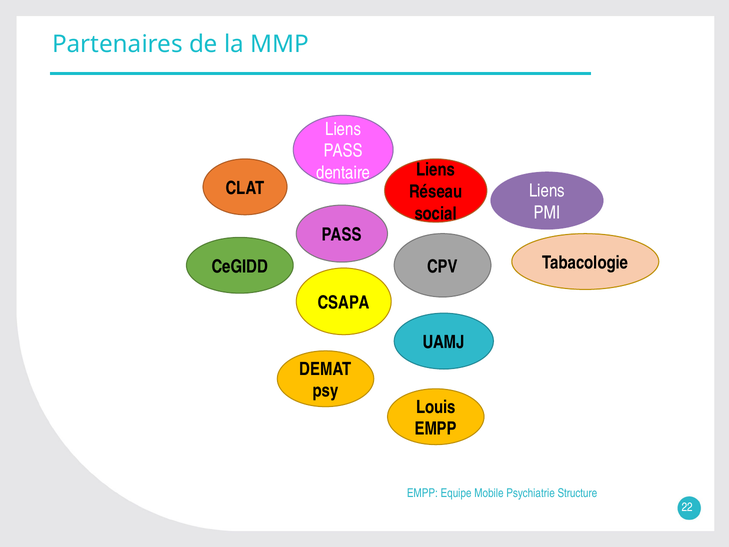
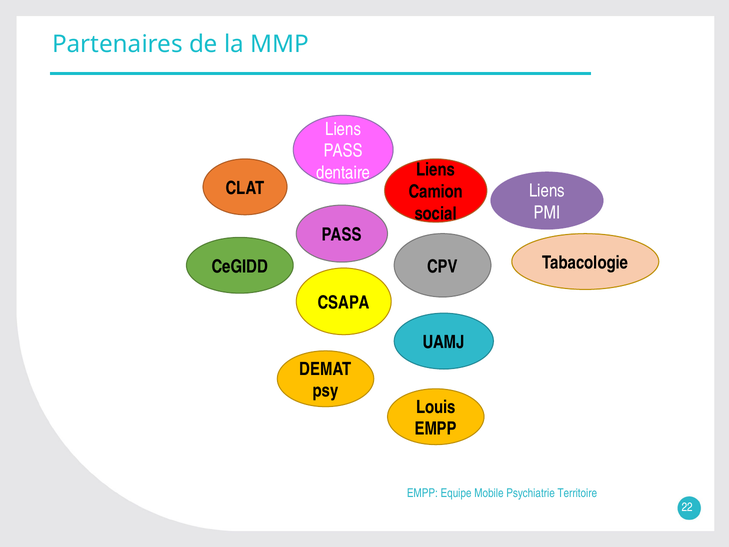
Réseau: Réseau -> Camion
Structure: Structure -> Territoire
